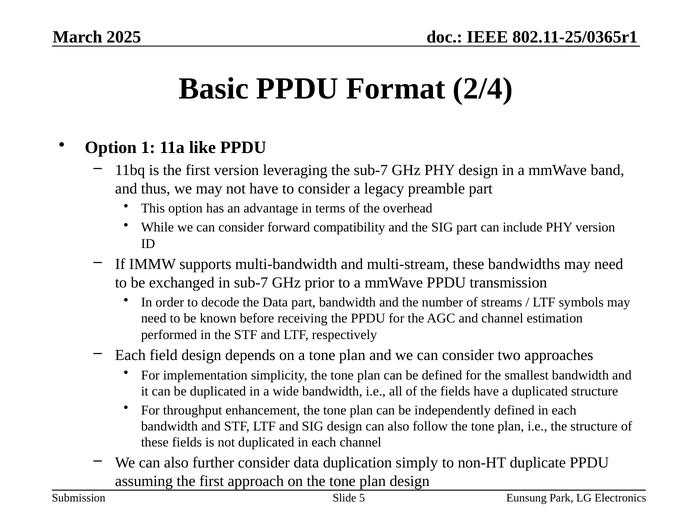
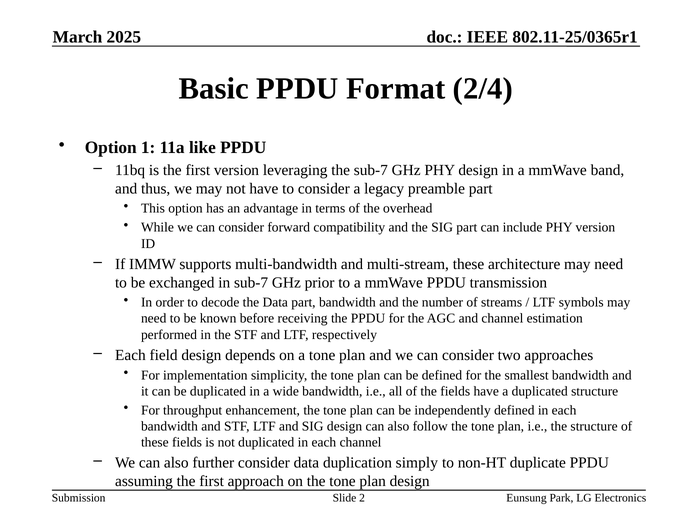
bandwidths: bandwidths -> architecture
5: 5 -> 2
